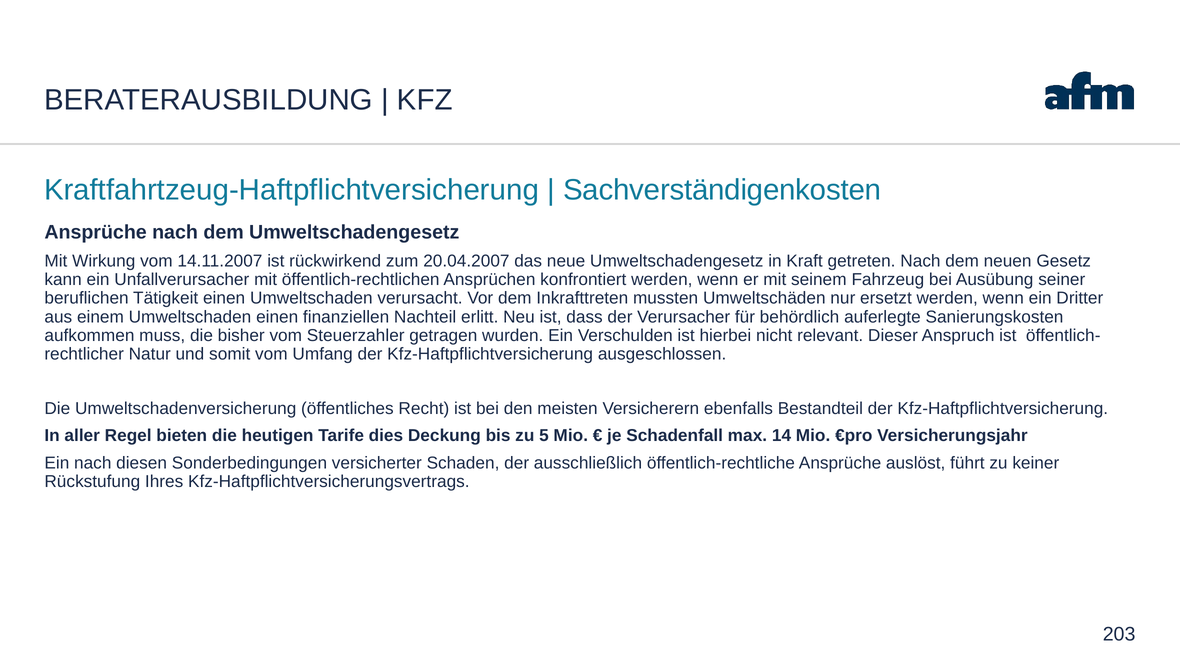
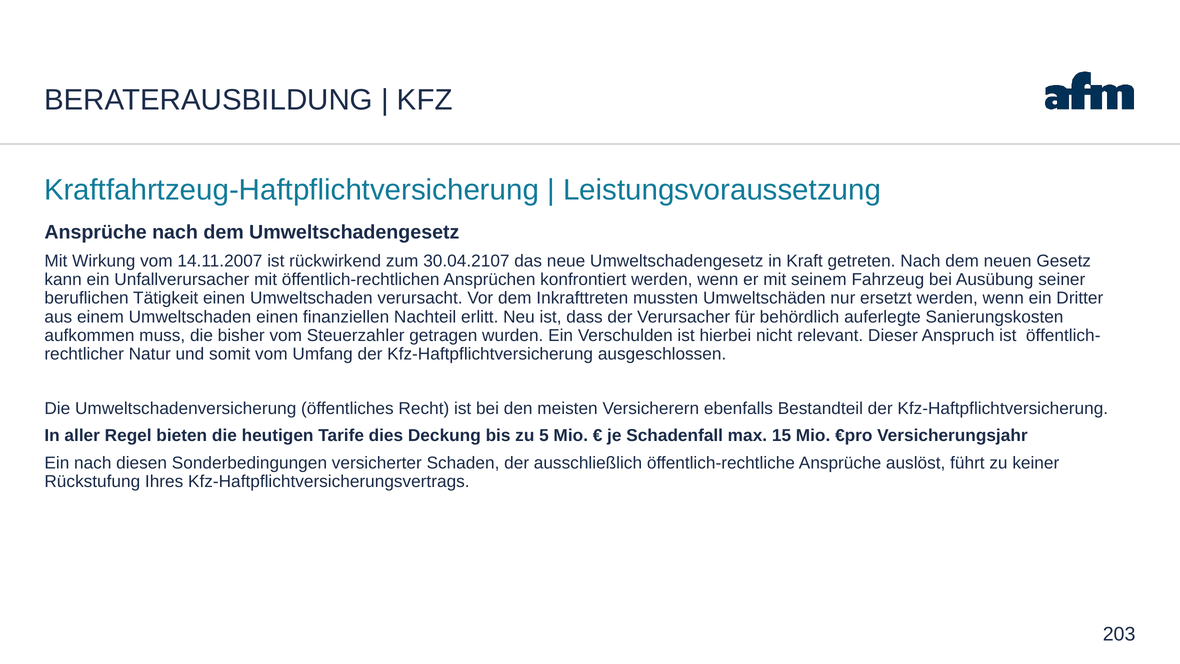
Sachverständigenkosten: Sachverständigenkosten -> Leistungsvoraussetzung
20.04.2007: 20.04.2007 -> 30.04.2107
14: 14 -> 15
